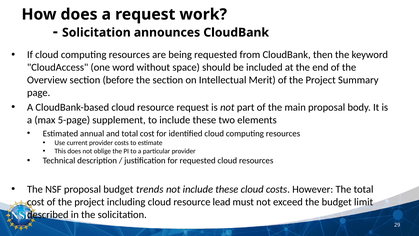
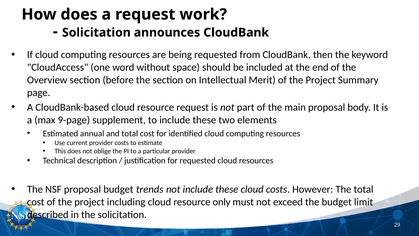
5-page: 5-page -> 9-page
lead: lead -> only
